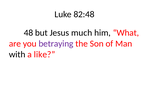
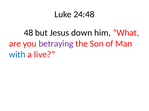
82:48: 82:48 -> 24:48
much: much -> down
with colour: black -> blue
like: like -> live
